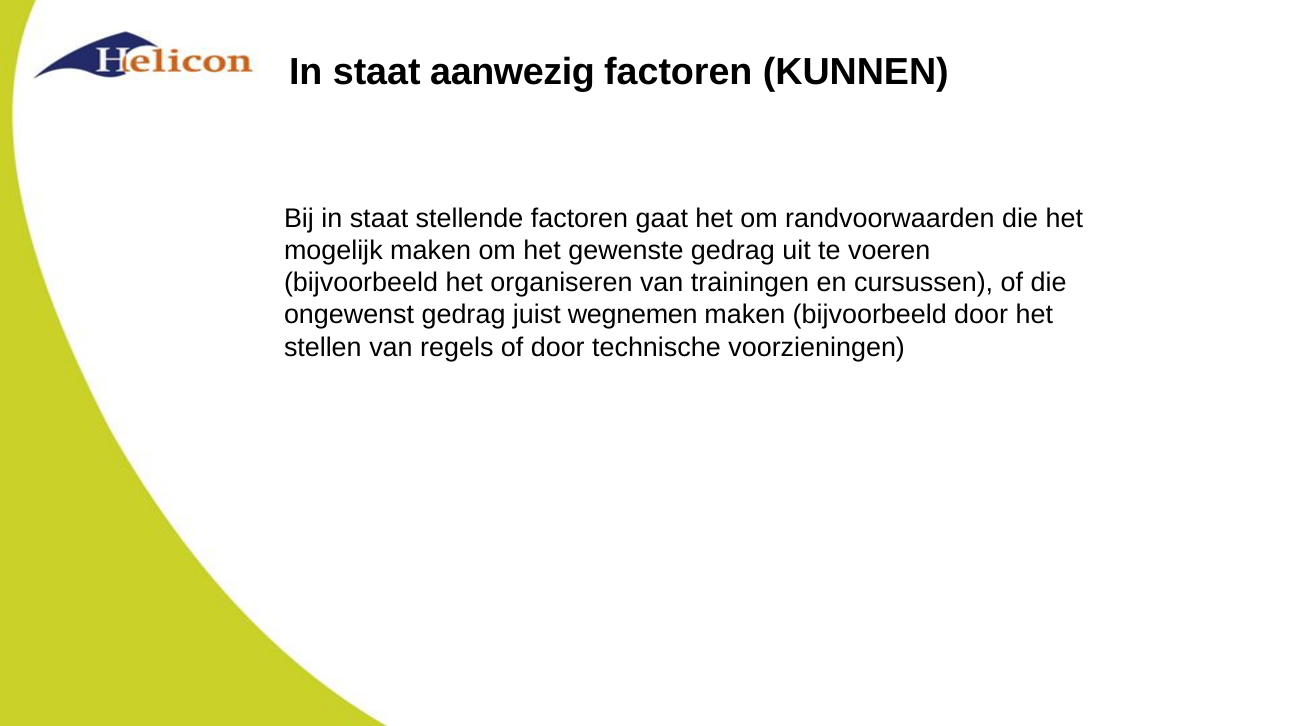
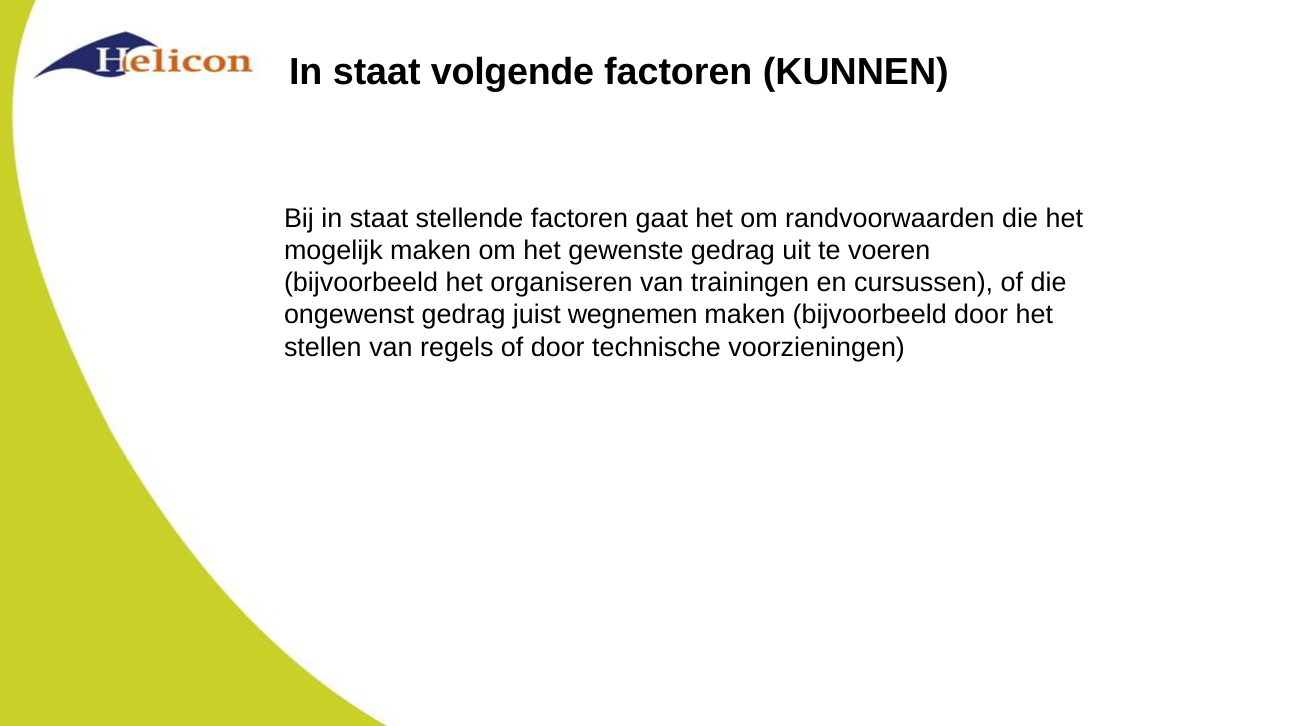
aanwezig: aanwezig -> volgende
